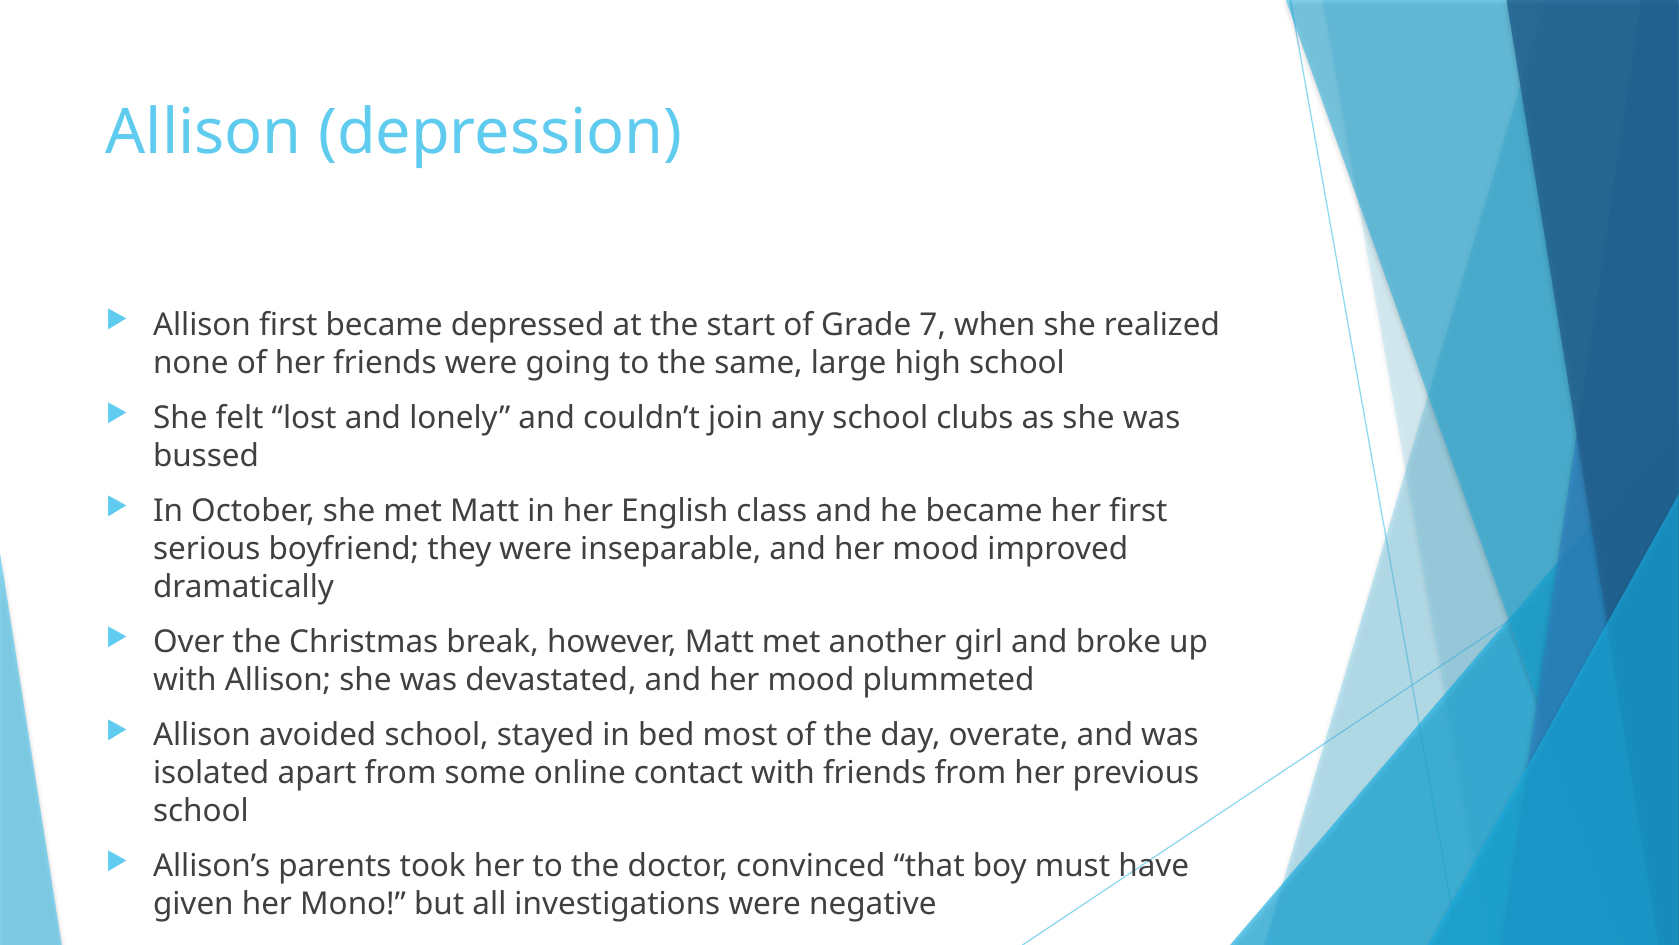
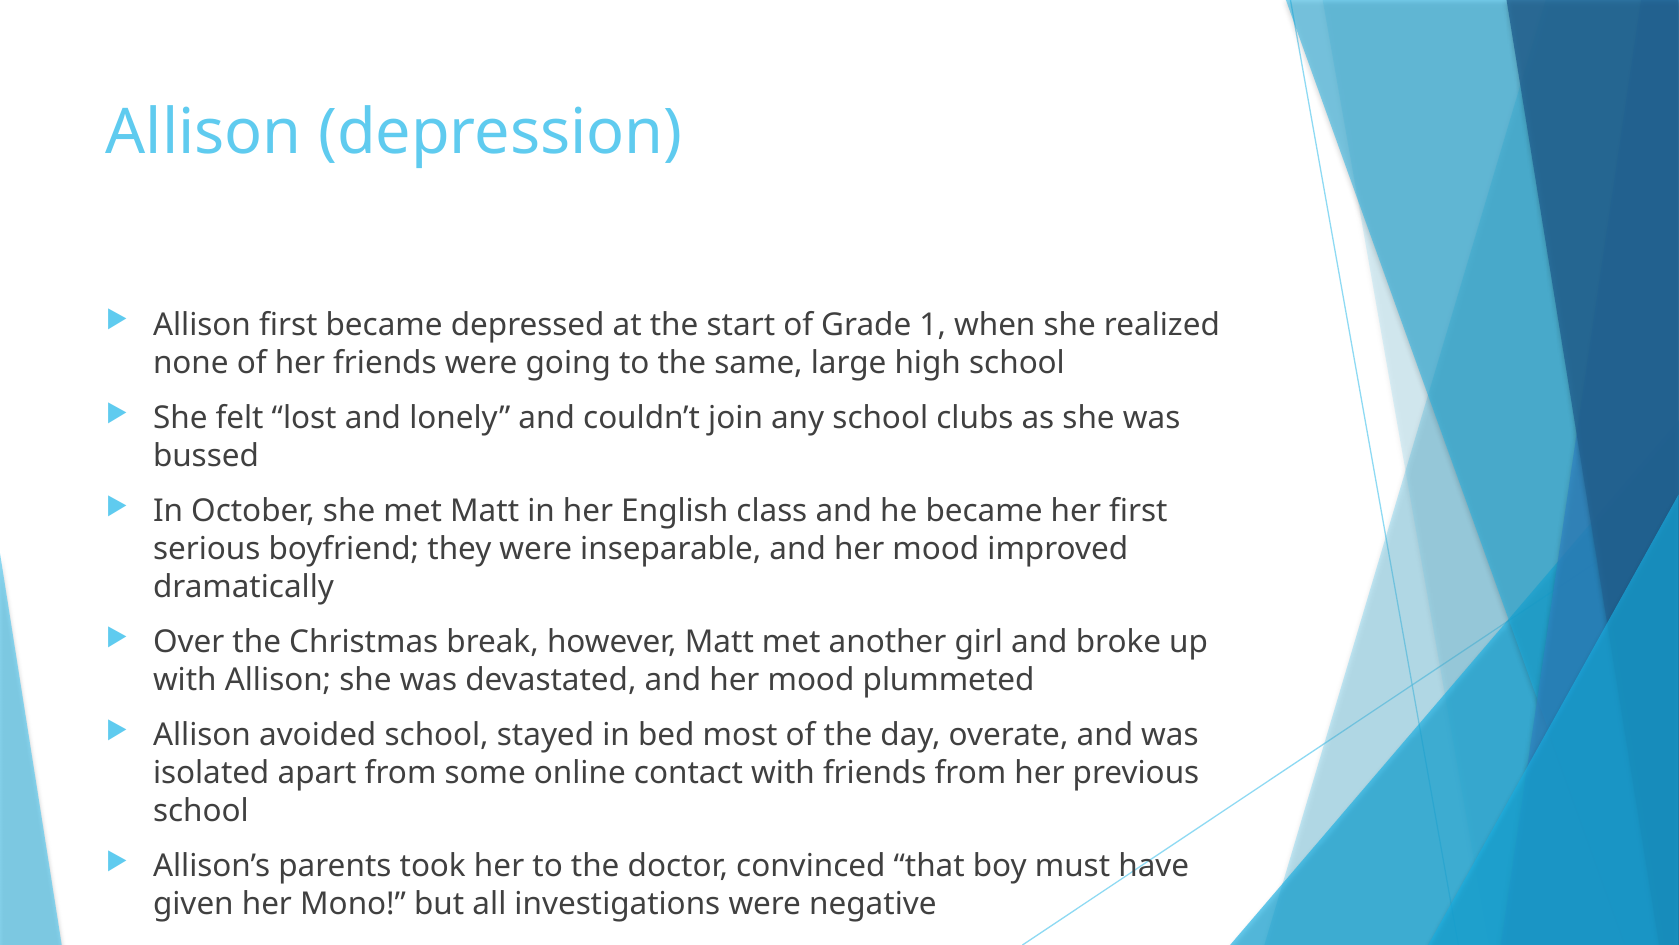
7: 7 -> 1
